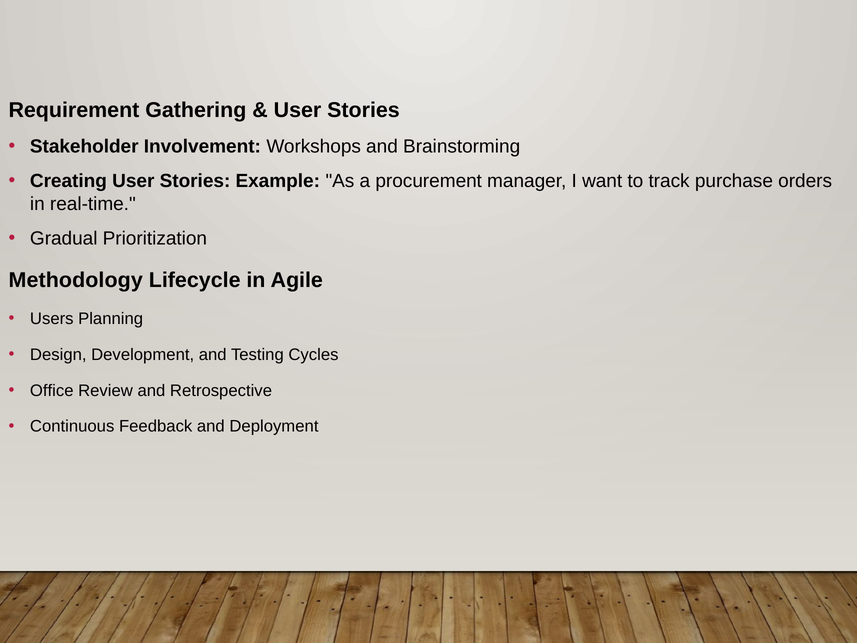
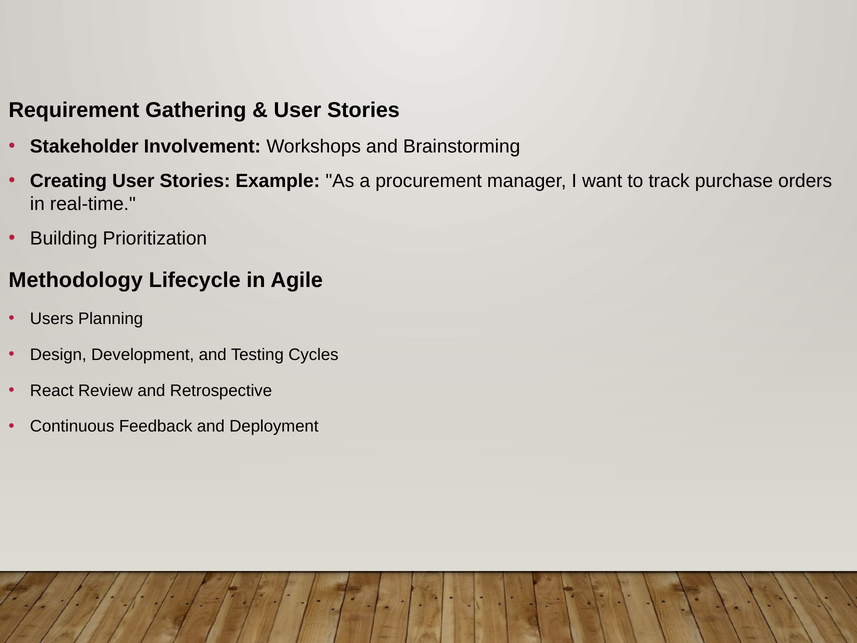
Gradual: Gradual -> Building
Office: Office -> React
